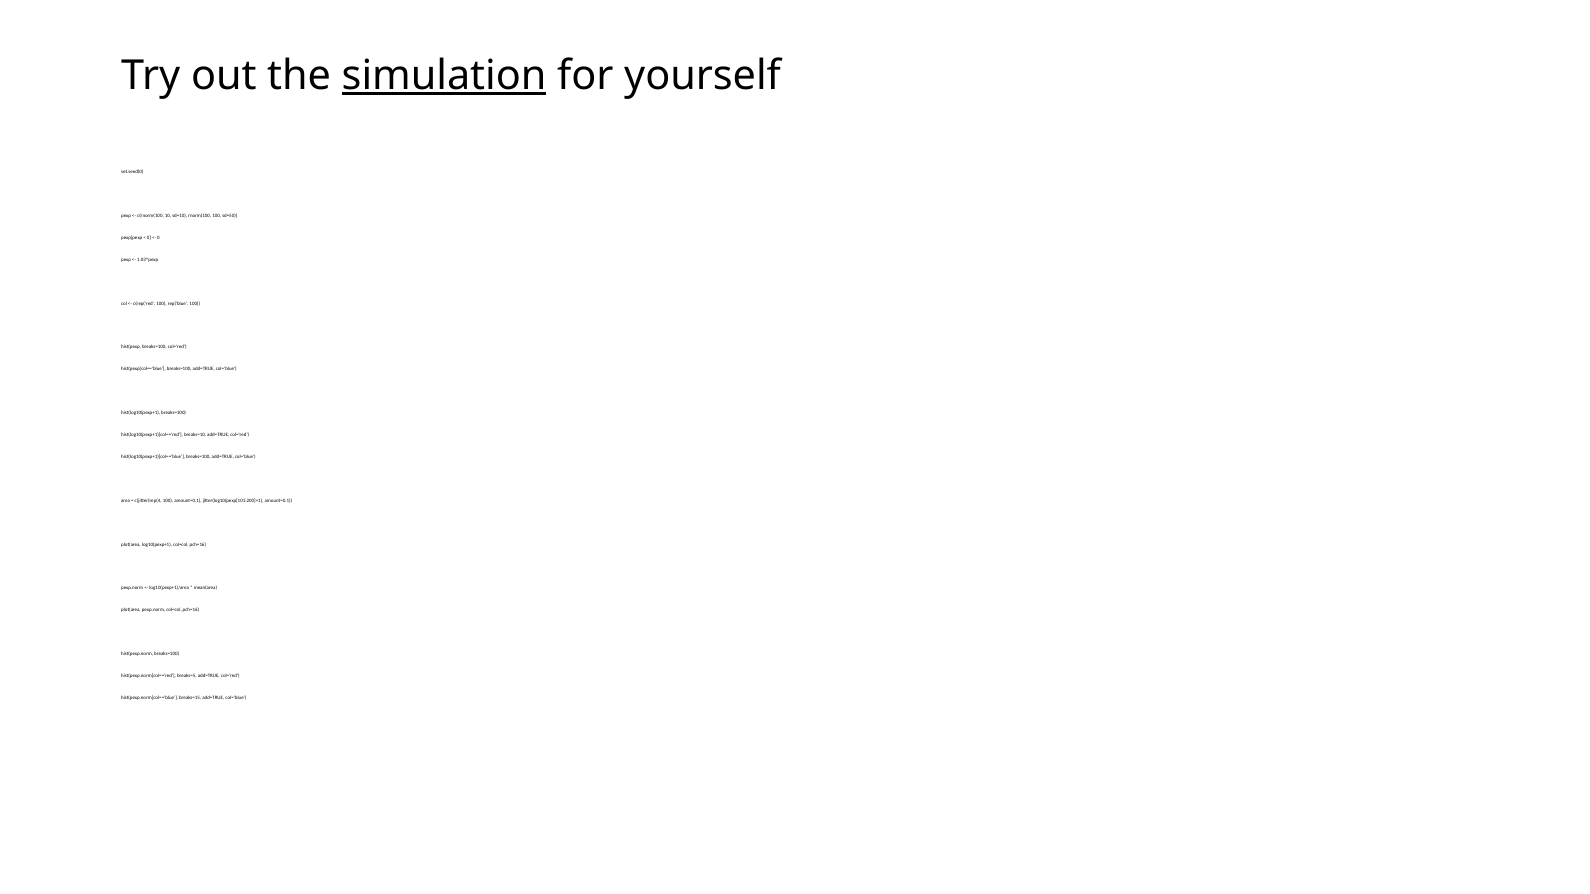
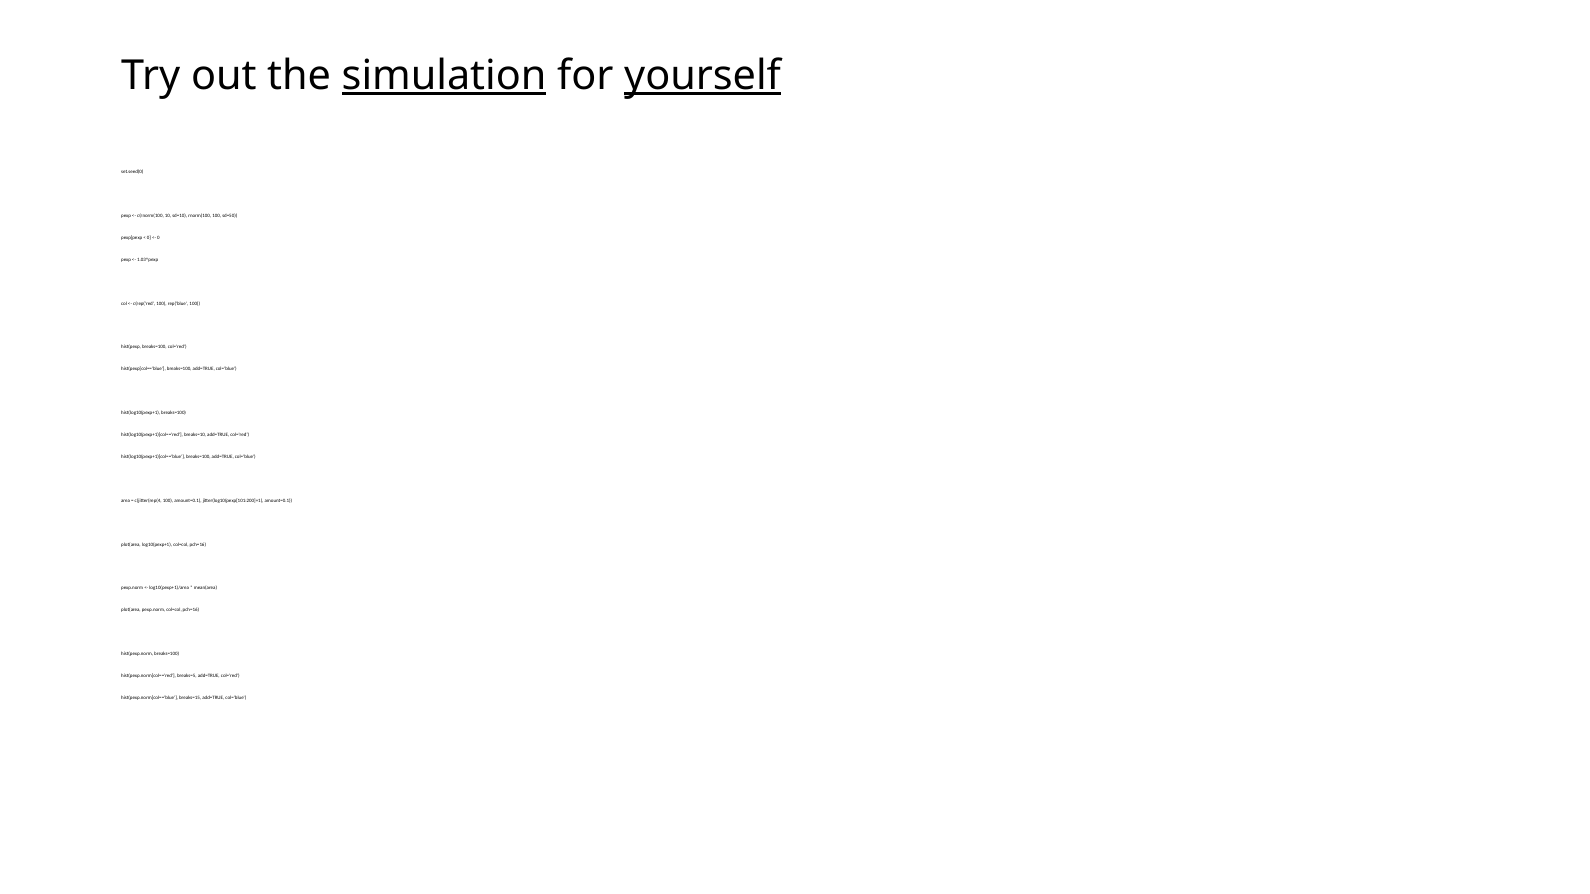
yourself underline: none -> present
